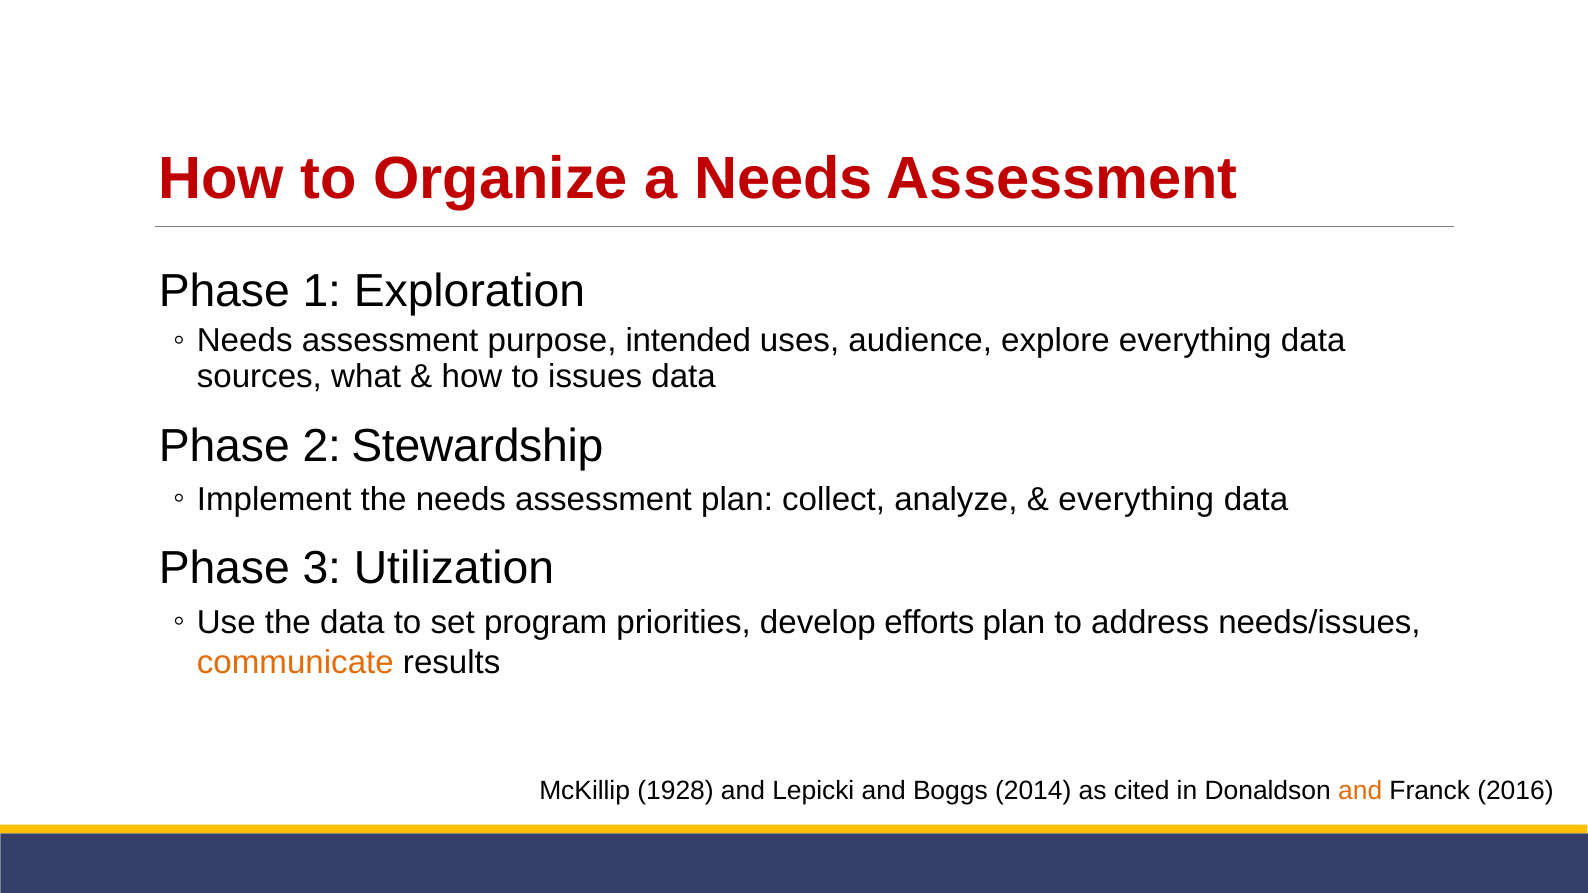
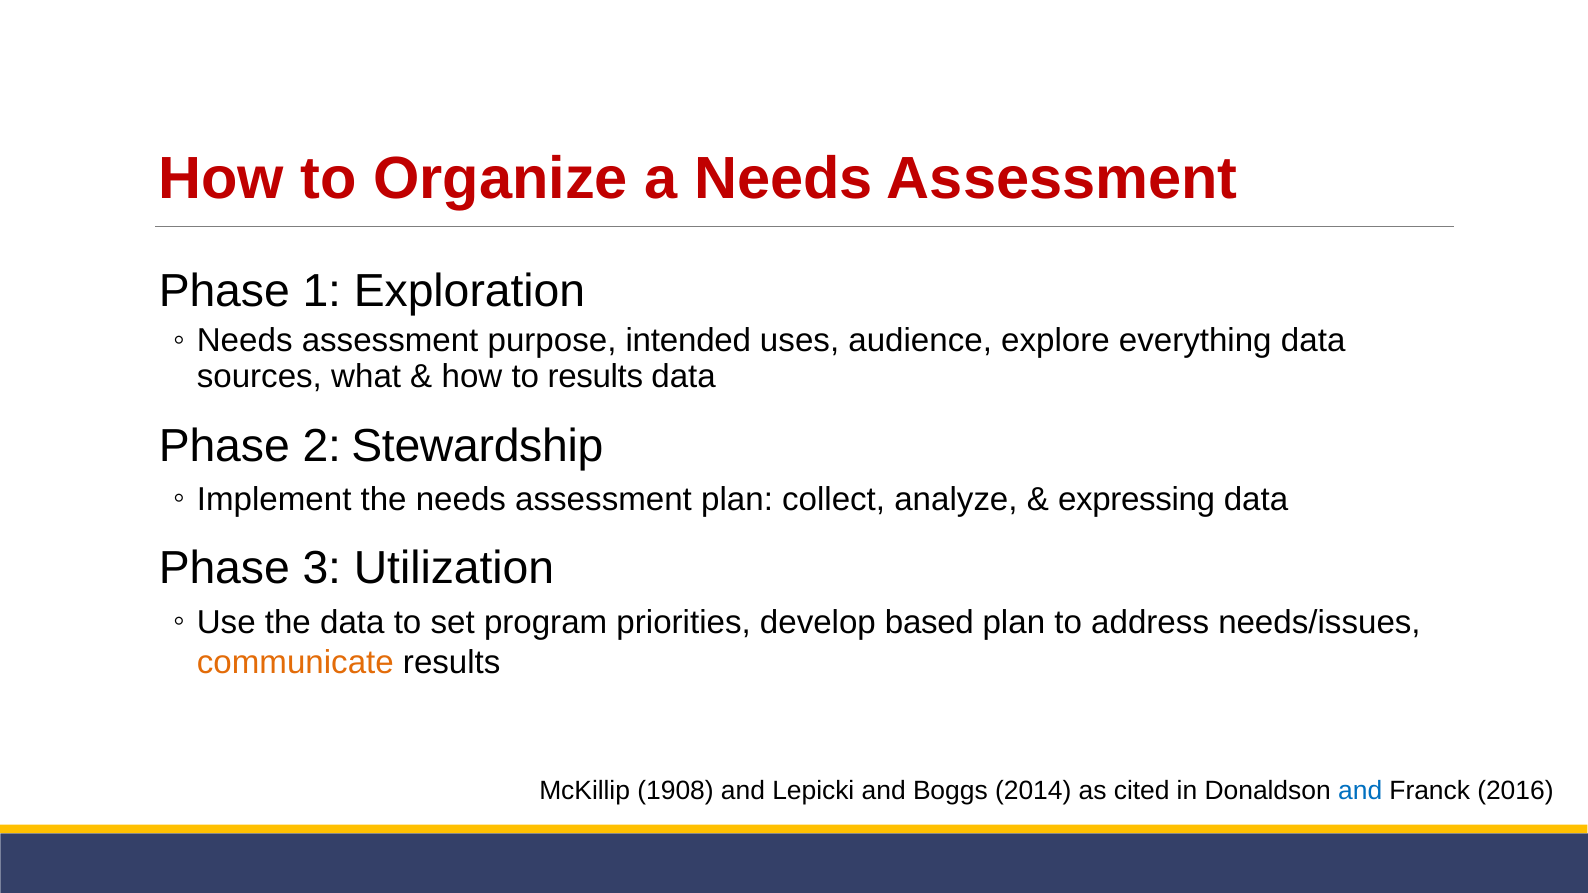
to issues: issues -> results
everything at (1136, 500): everything -> expressing
efforts: efforts -> based
1928: 1928 -> 1908
and at (1360, 791) colour: orange -> blue
